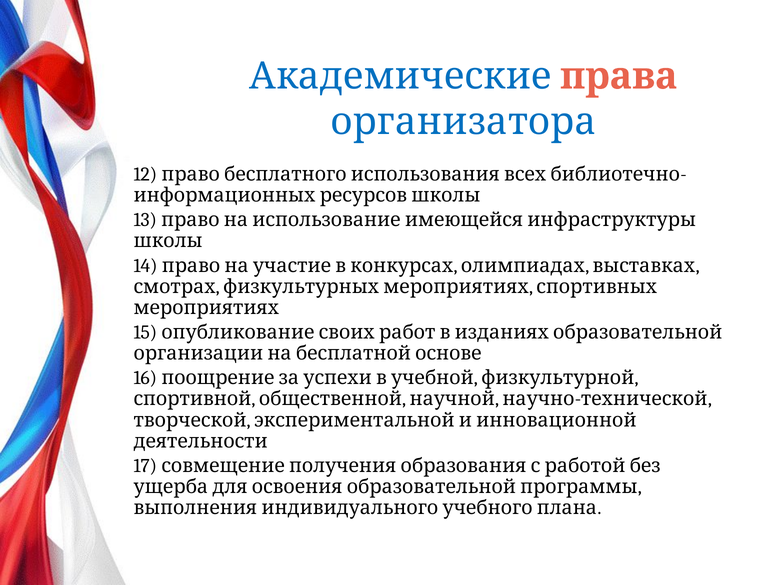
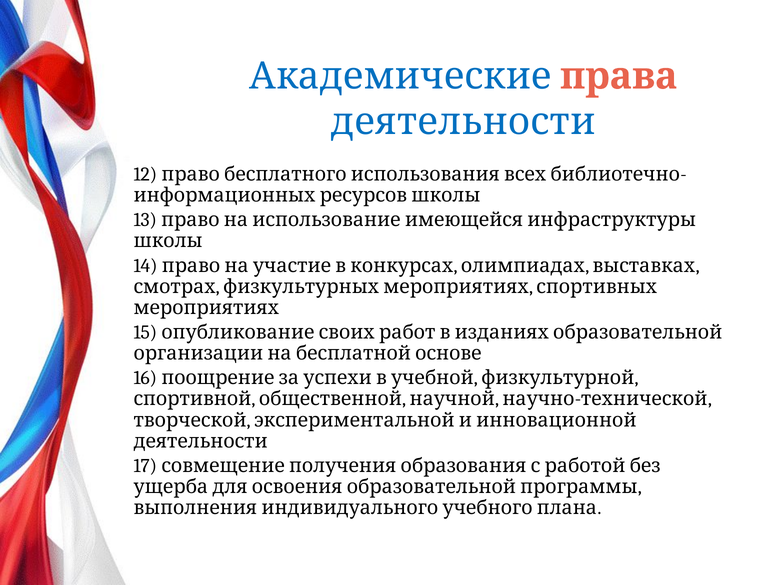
организатора at (463, 121): организатора -> деятельности
